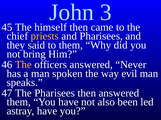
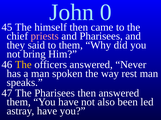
3: 3 -> 0
priests colour: yellow -> pink
evil: evil -> rest
